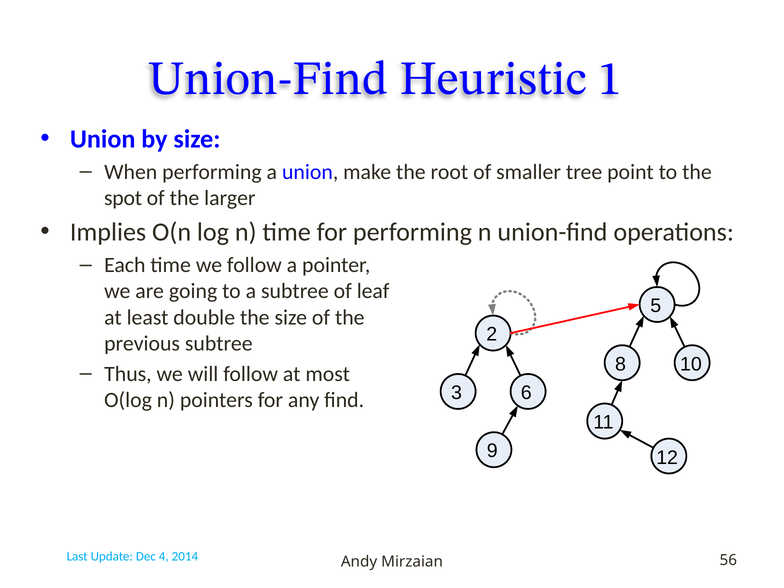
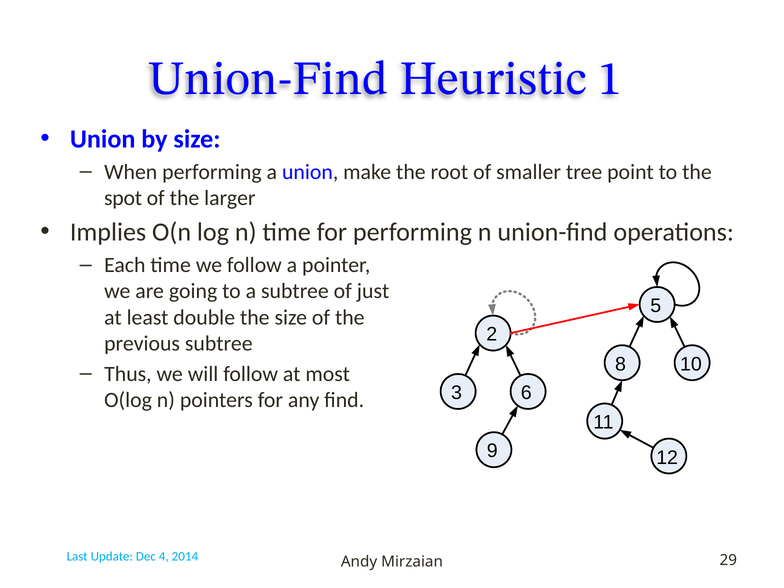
leaf: leaf -> just
56: 56 -> 29
